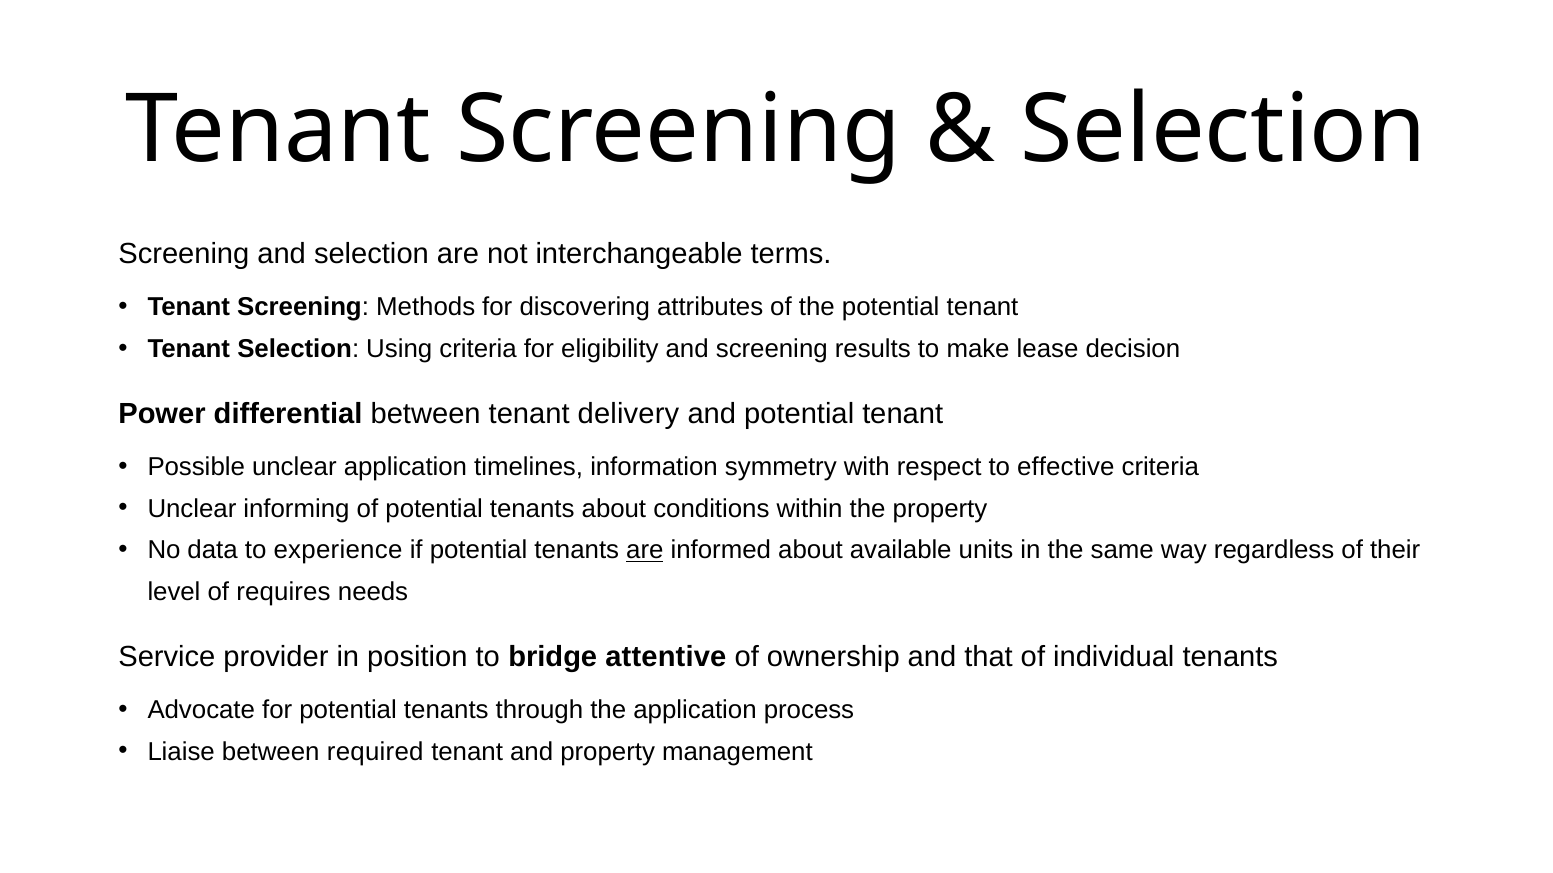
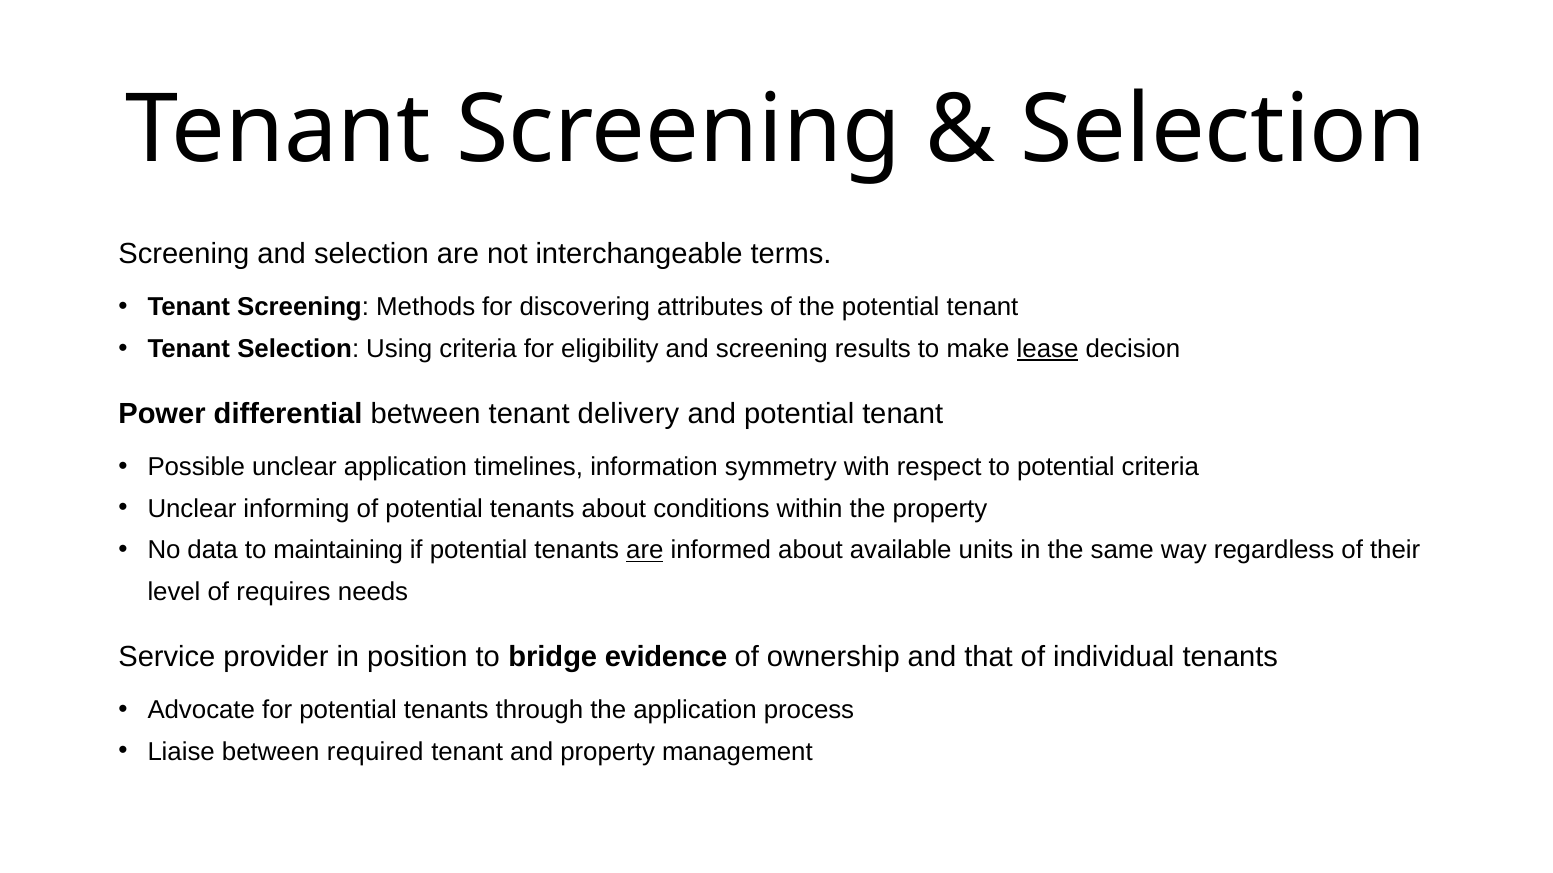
lease underline: none -> present
to effective: effective -> potential
experience: experience -> maintaining
attentive: attentive -> evidence
